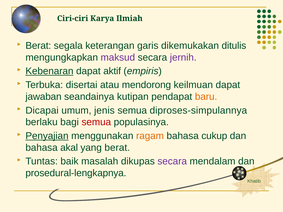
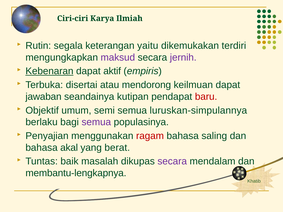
Berat at (38, 46): Berat -> Rutin
garis: garis -> yaitu
ditulis: ditulis -> terdiri
baru colour: orange -> red
Dicapai: Dicapai -> Objektif
jenis: jenis -> semi
diproses-simpulannya: diproses-simpulannya -> luruskan-simpulannya
semua at (96, 122) colour: red -> purple
Penyajian underline: present -> none
ragam colour: orange -> red
cukup: cukup -> saling
prosedural-lengkapnya: prosedural-lengkapnya -> membantu-lengkapnya
